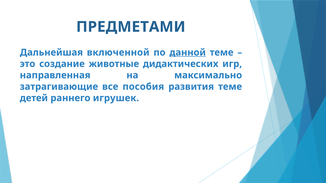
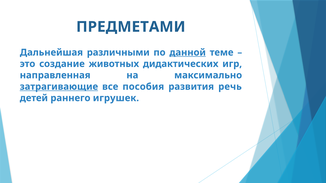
включенной: включенной -> различными
животные: животные -> животных
затрагивающие underline: none -> present
развития теме: теме -> речь
